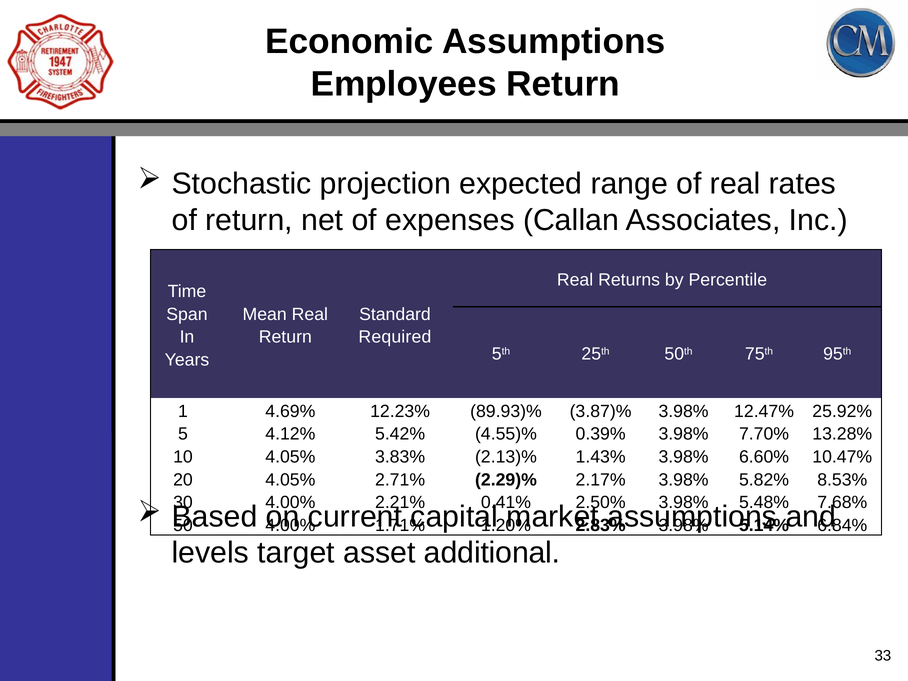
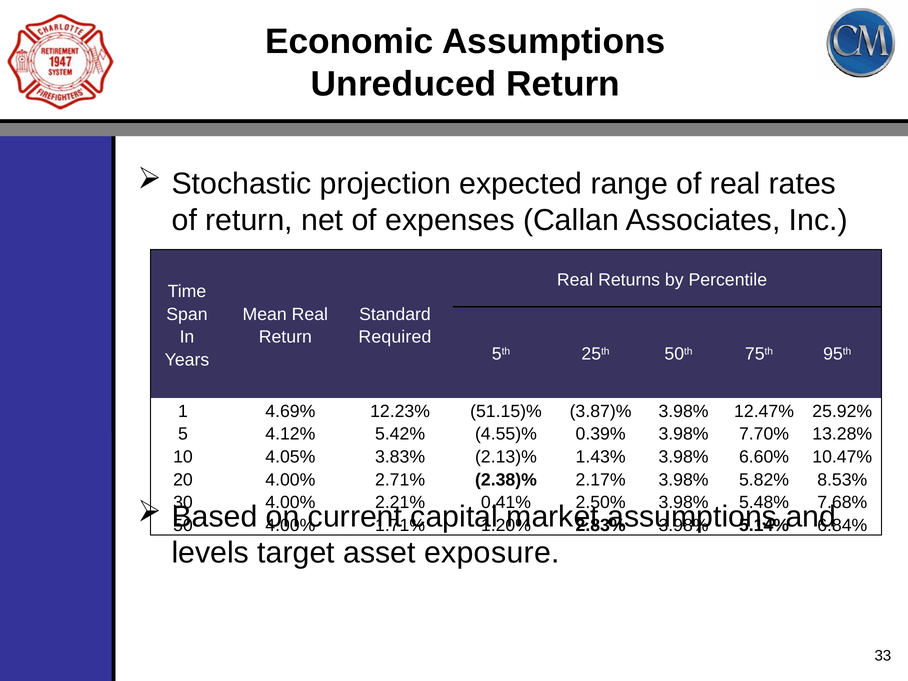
Employees: Employees -> Unreduced
89.93)%: 89.93)% -> 51.15)%
20 4.05%: 4.05% -> 4.00%
2.29)%: 2.29)% -> 2.38)%
additional: additional -> exposure
